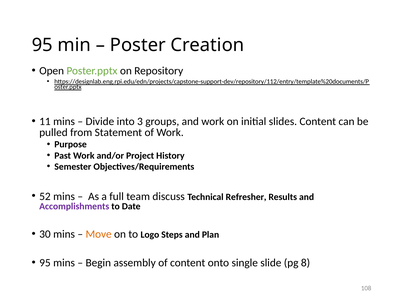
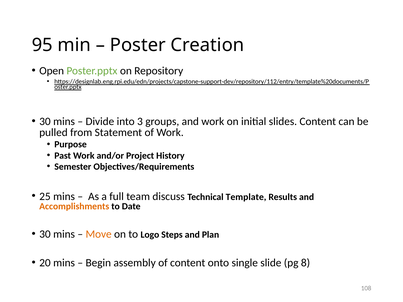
11 at (45, 122): 11 -> 30
52: 52 -> 25
Refresher: Refresher -> Template
Accomplishments colour: purple -> orange
95 at (45, 263): 95 -> 20
